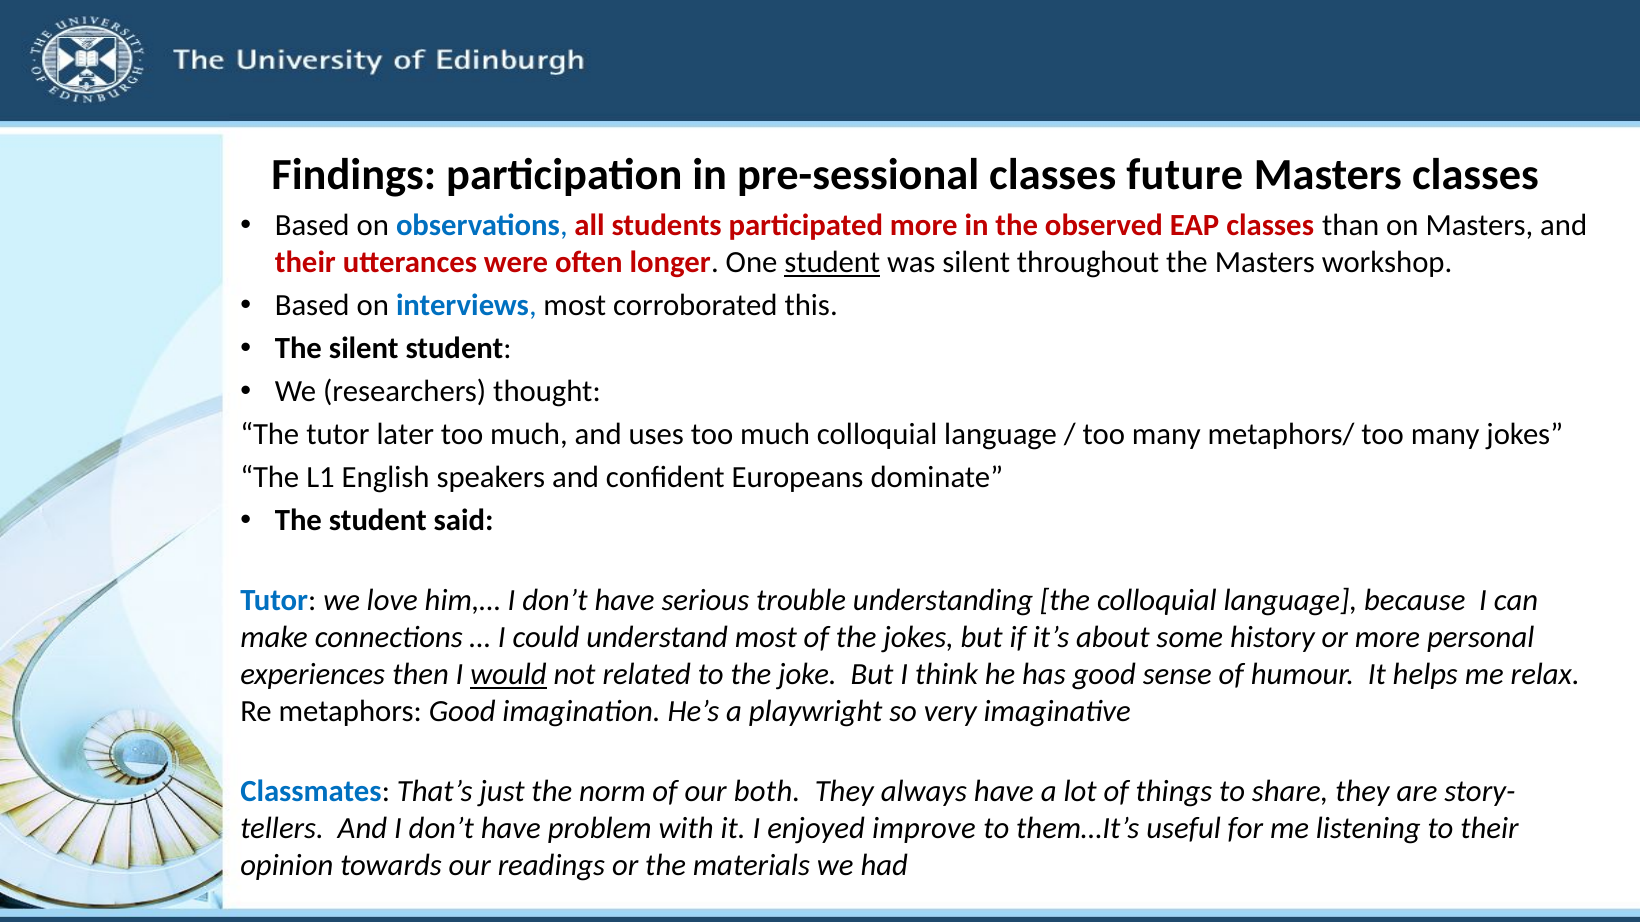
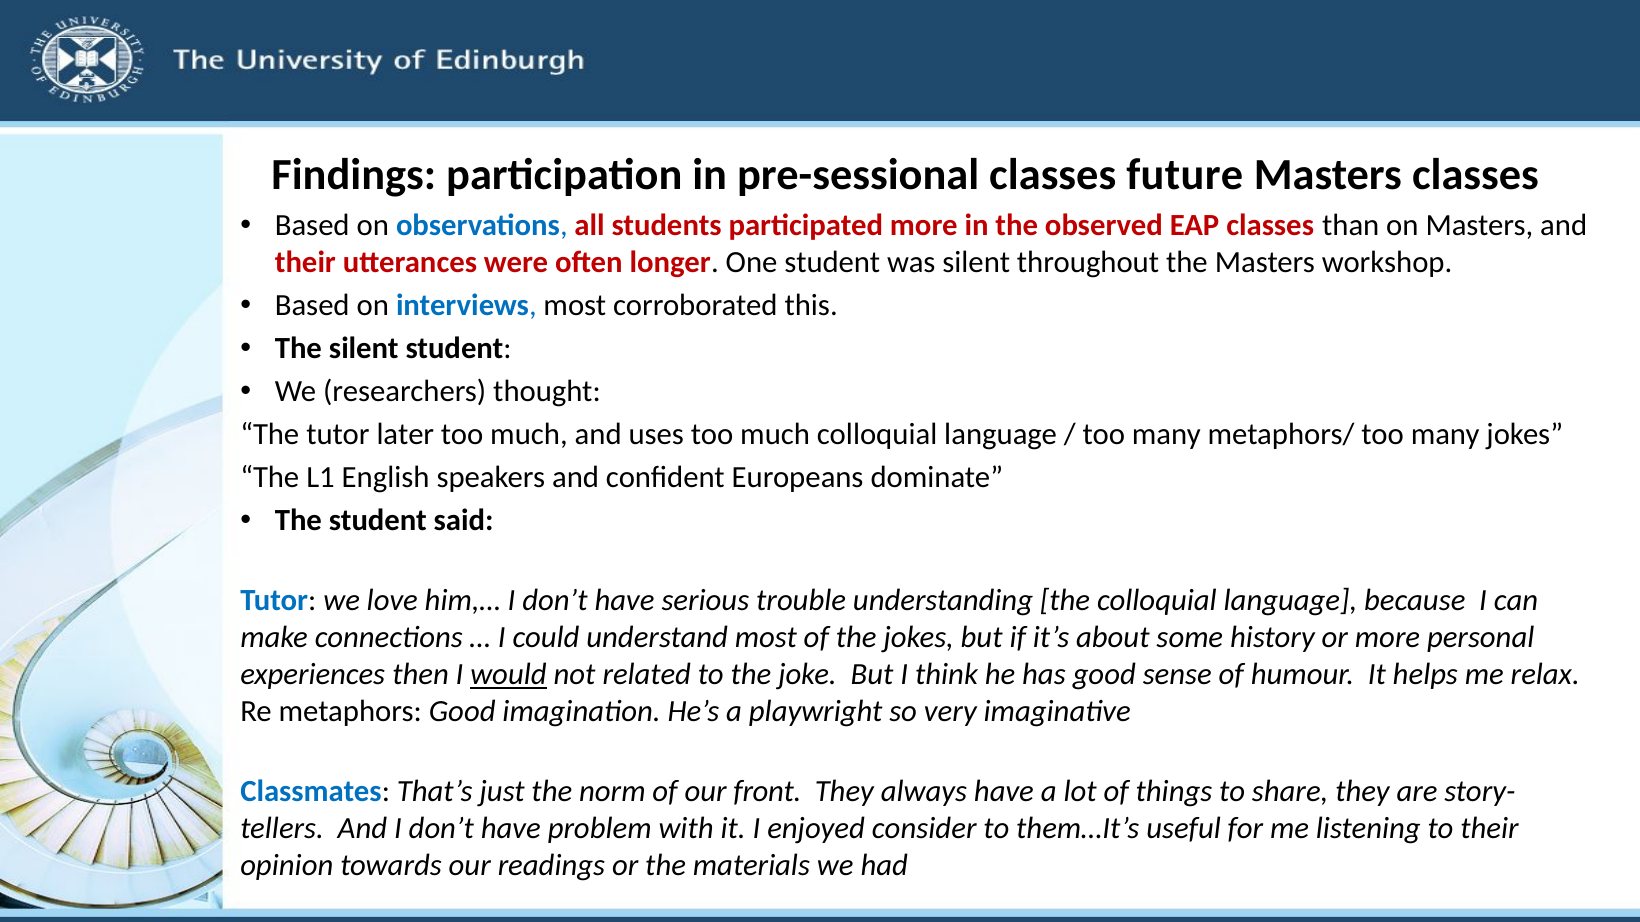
student at (832, 263) underline: present -> none
both: both -> front
improve: improve -> consider
